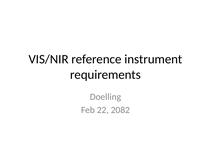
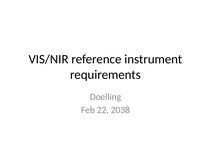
2082: 2082 -> 2038
